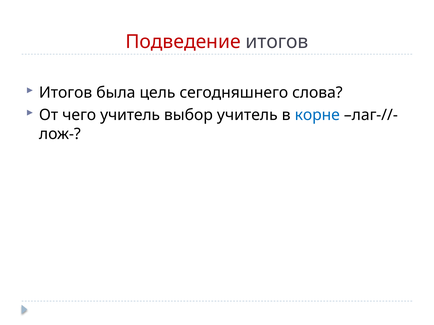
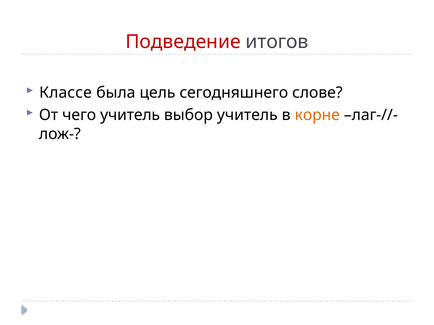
Итогов at (66, 93): Итогов -> Классе
слова: слова -> слове
корне colour: blue -> orange
